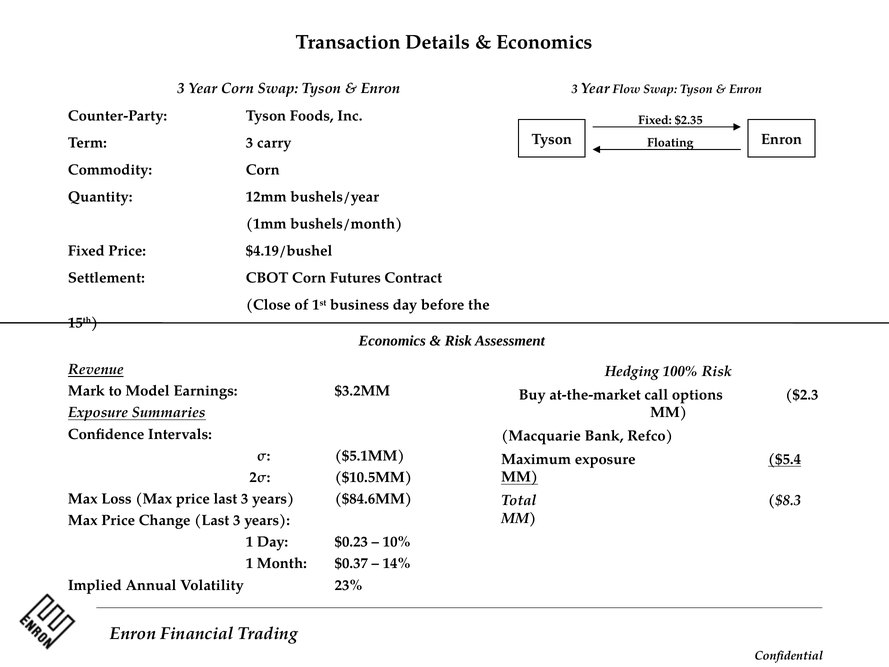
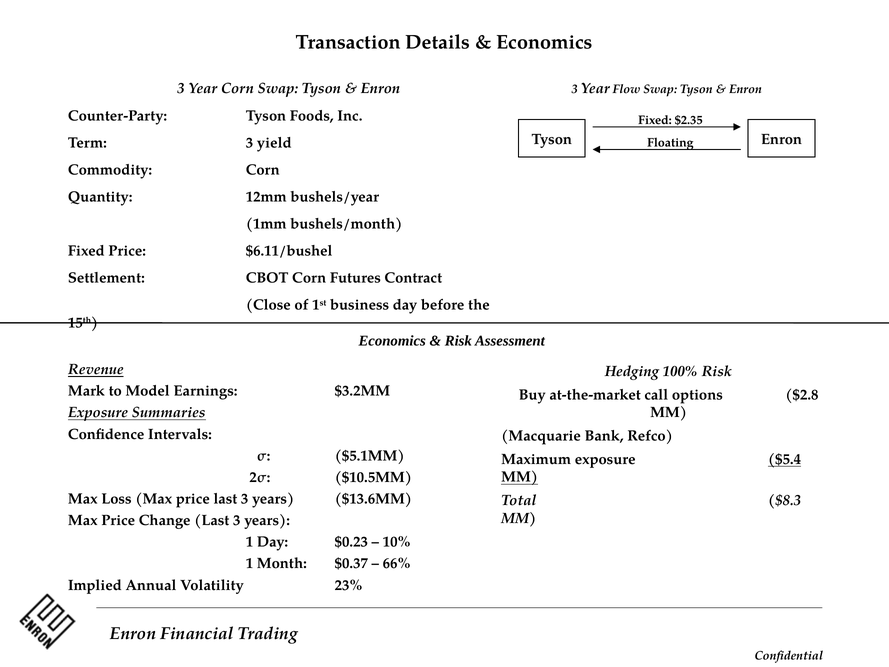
carry: carry -> yield
$4.19/bushel: $4.19/bushel -> $6.11/bushel
$2.3: $2.3 -> $2.8
$84.6MM: $84.6MM -> $13.6MM
14%: 14% -> 66%
